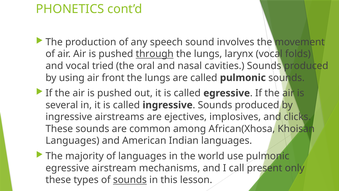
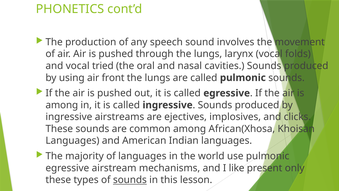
through underline: present -> none
several at (62, 105): several -> among
call: call -> like
